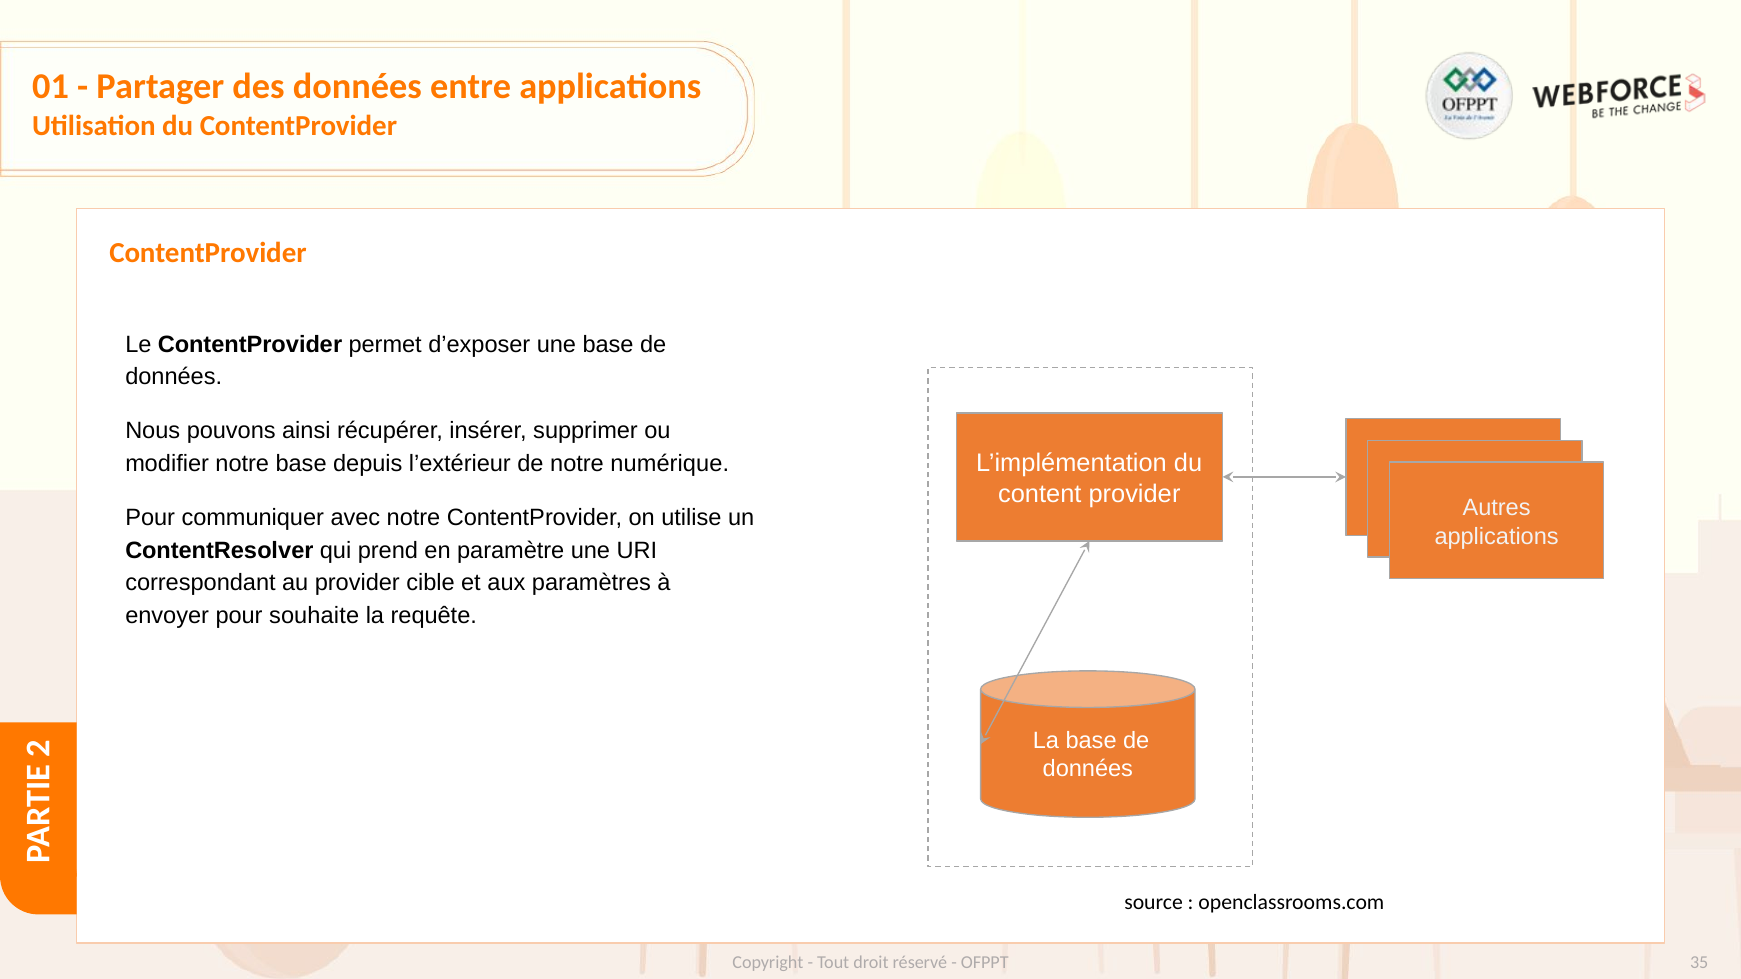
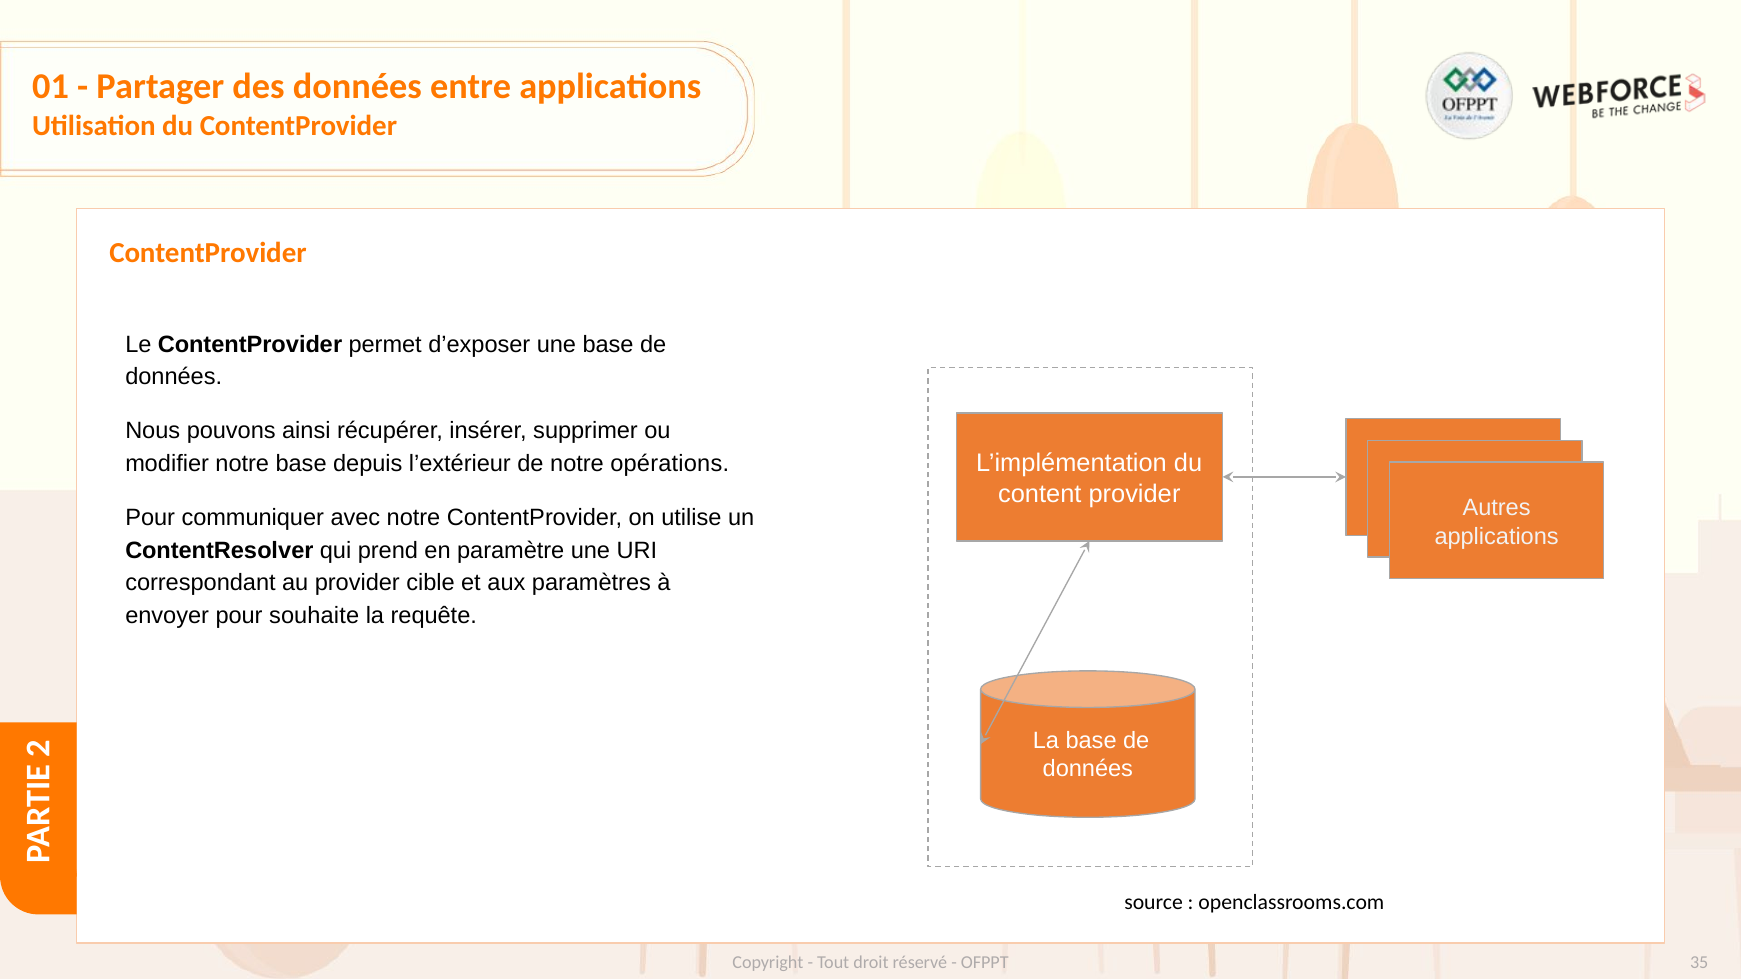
numérique: numérique -> opérations
